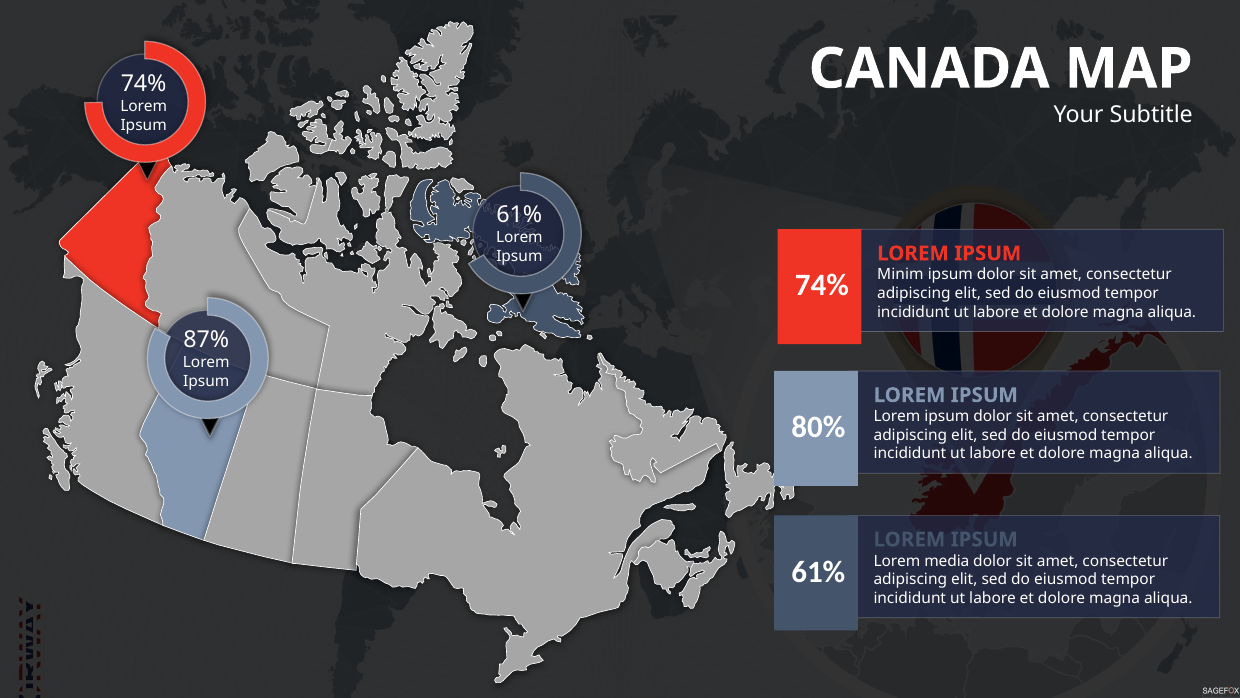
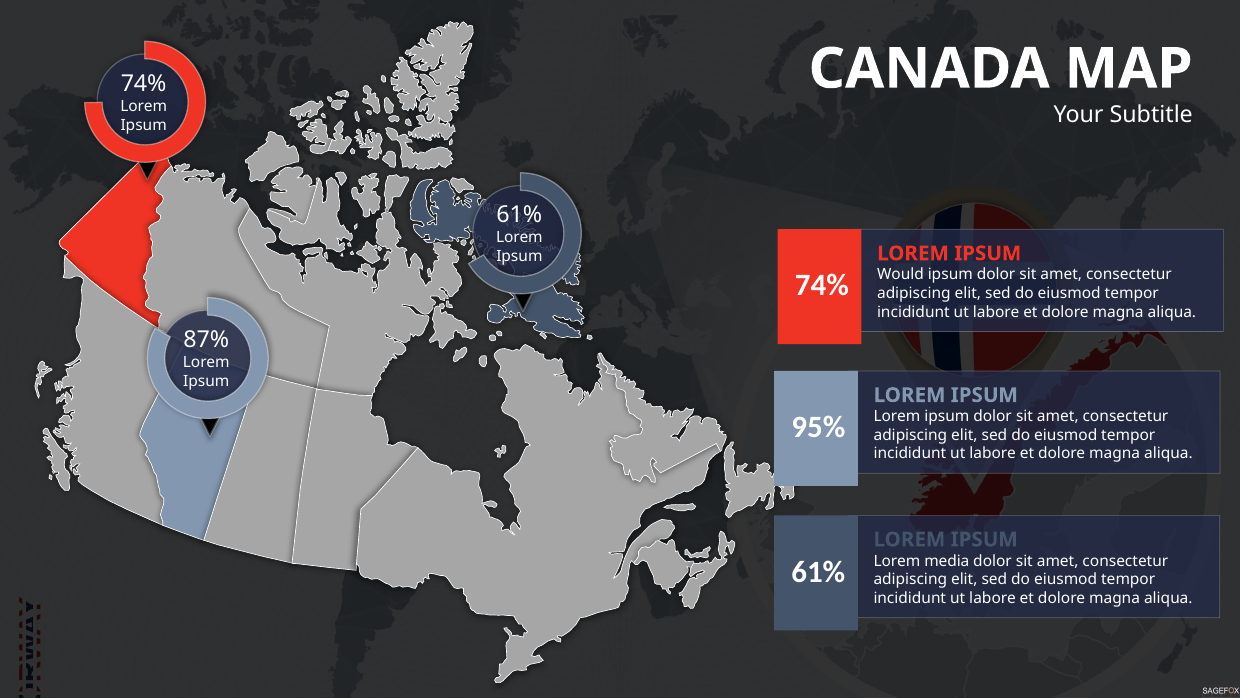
Minim: Minim -> Would
80%: 80% -> 95%
